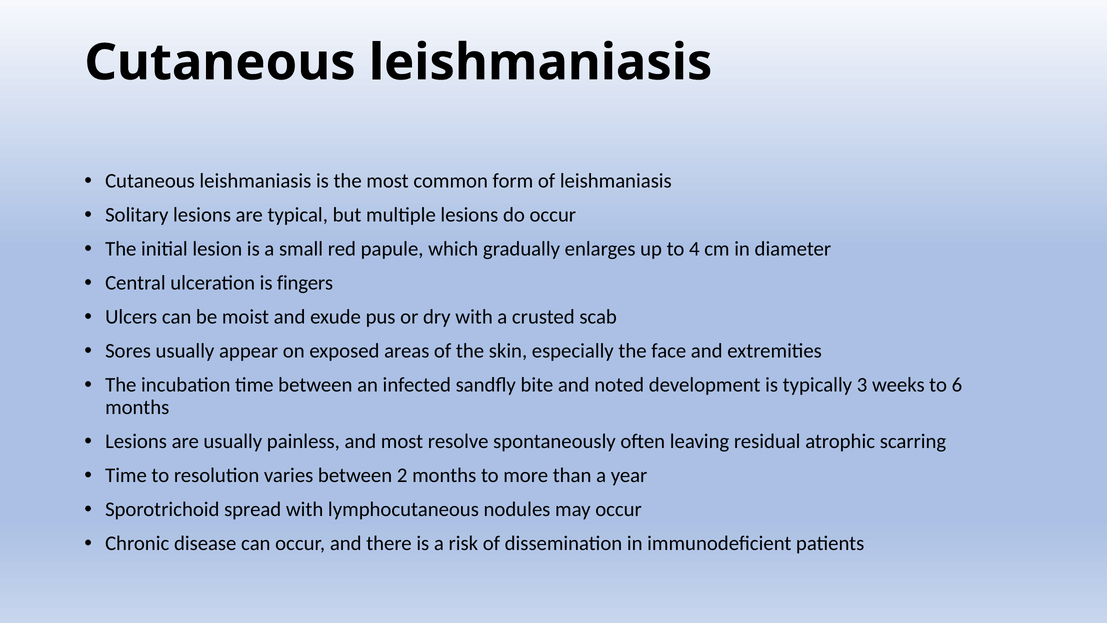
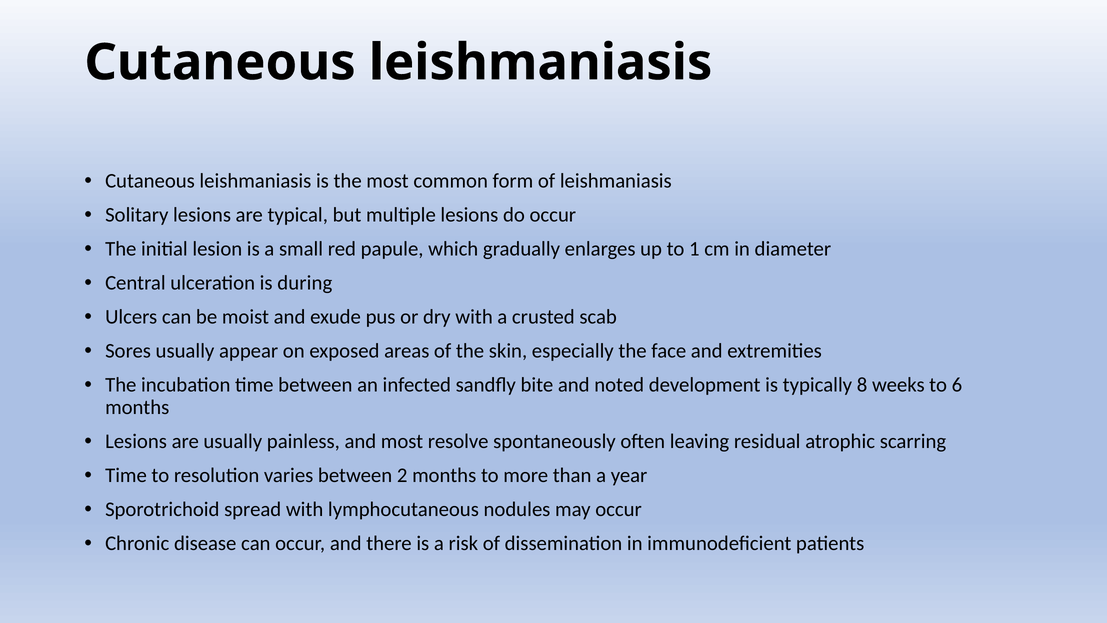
4: 4 -> 1
fingers: fingers -> during
3: 3 -> 8
